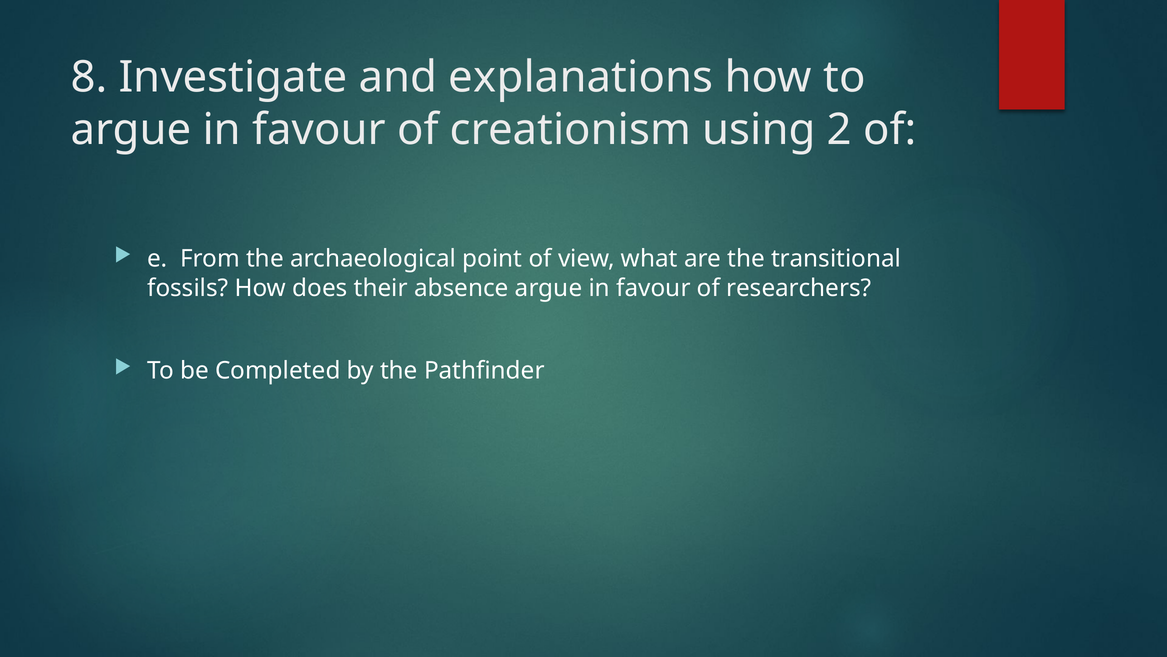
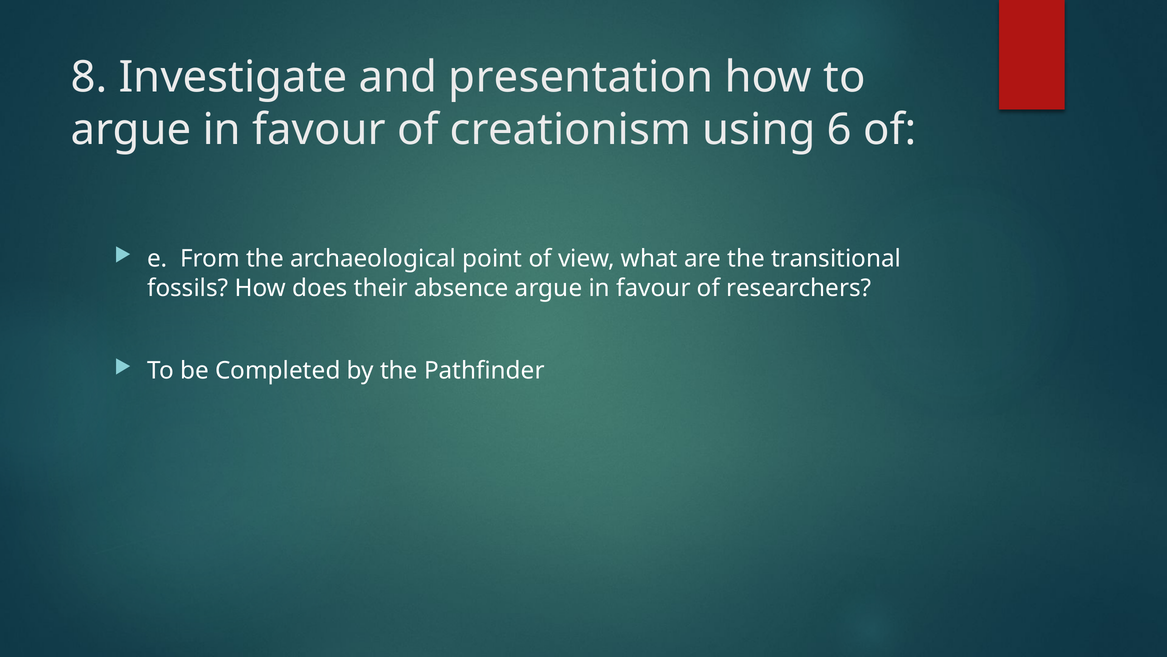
explanations: explanations -> presentation
2: 2 -> 6
